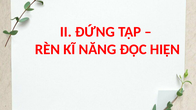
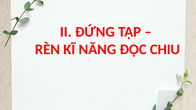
HIỆN: HIỆN -> CHIU
